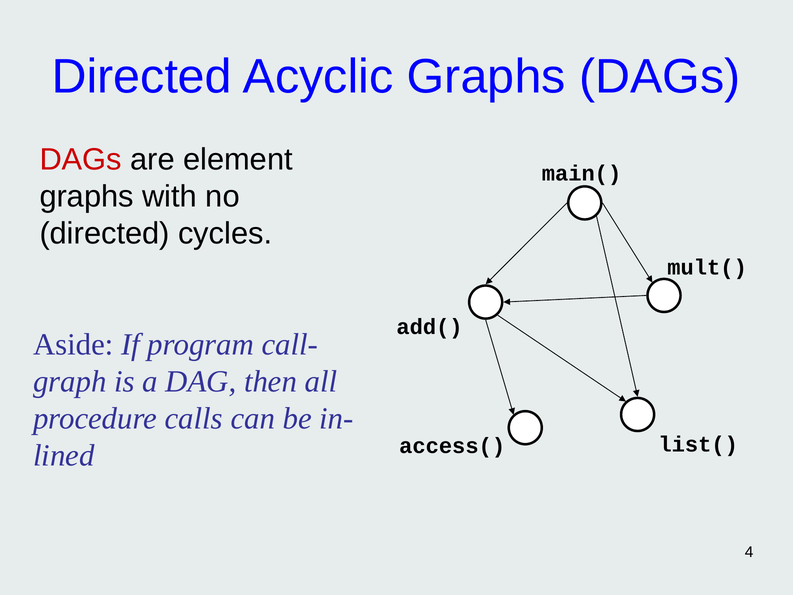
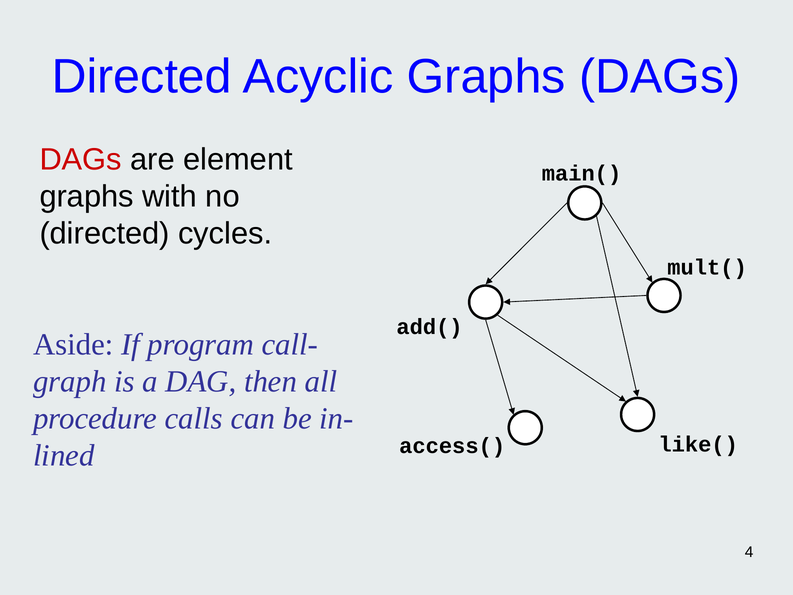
list(: list( -> like(
